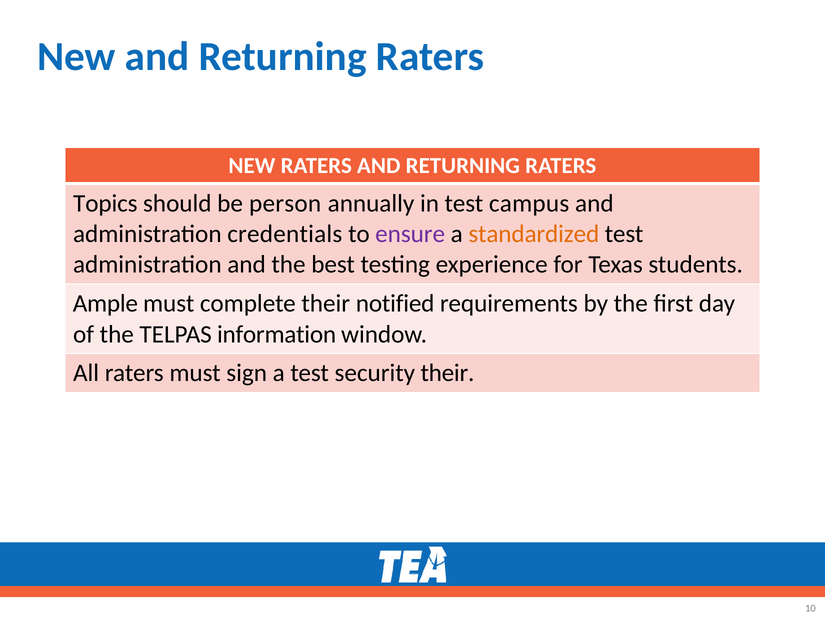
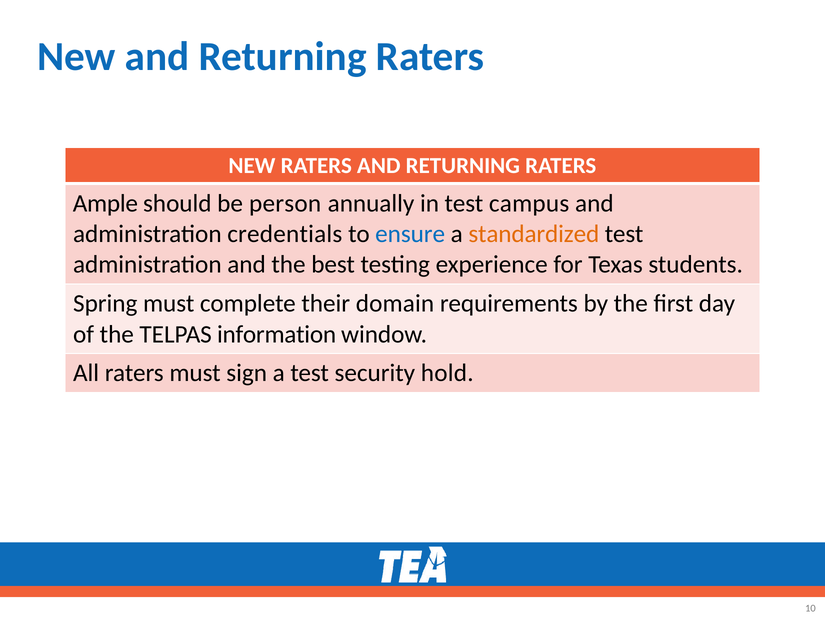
Topics: Topics -> Ample
ensure colour: purple -> blue
Ample: Ample -> Spring
notified: notified -> domain
security their: their -> hold
